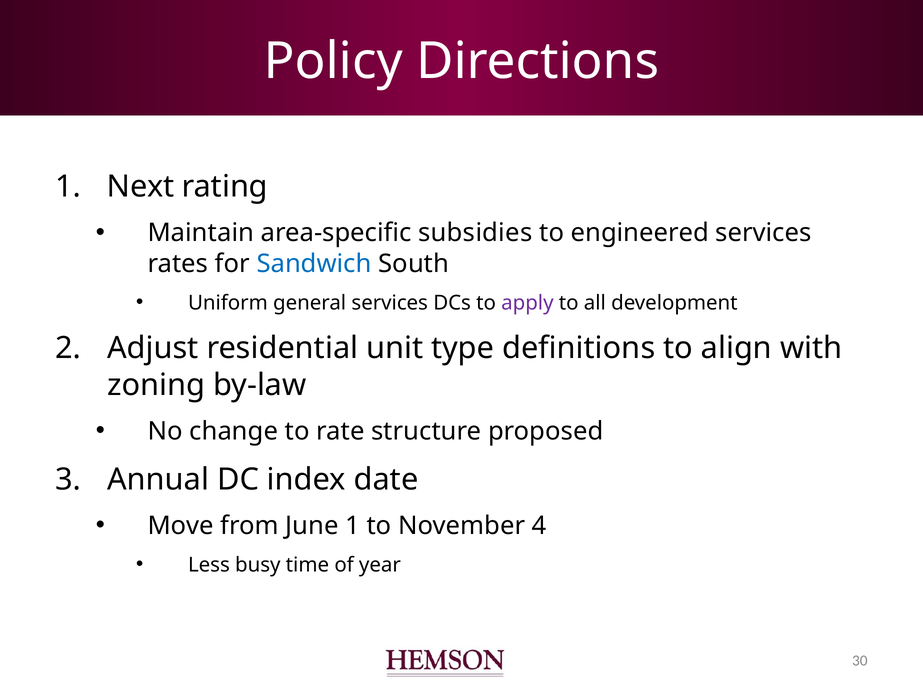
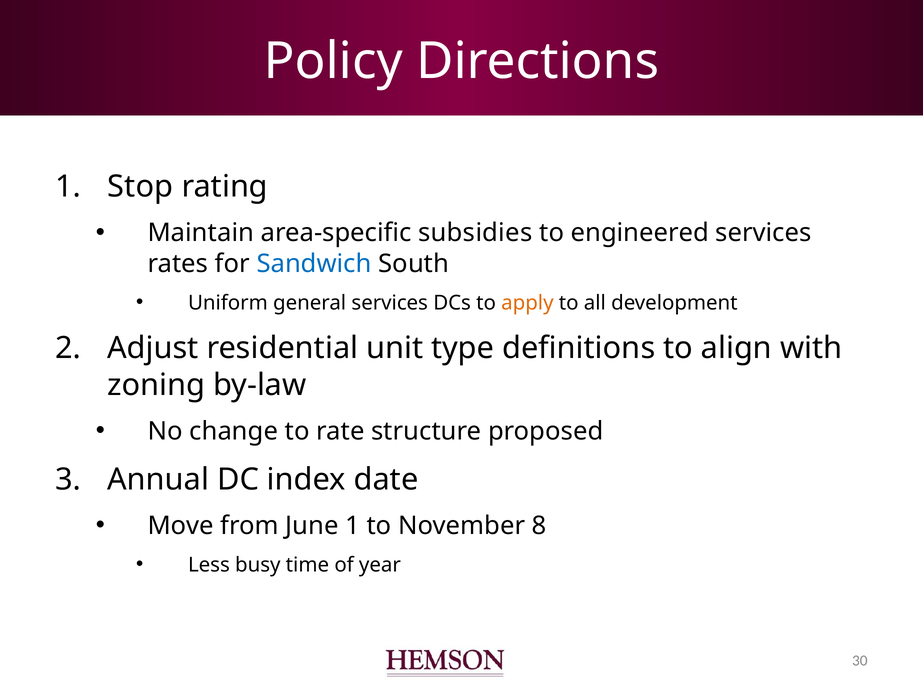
Next: Next -> Stop
apply colour: purple -> orange
4: 4 -> 8
